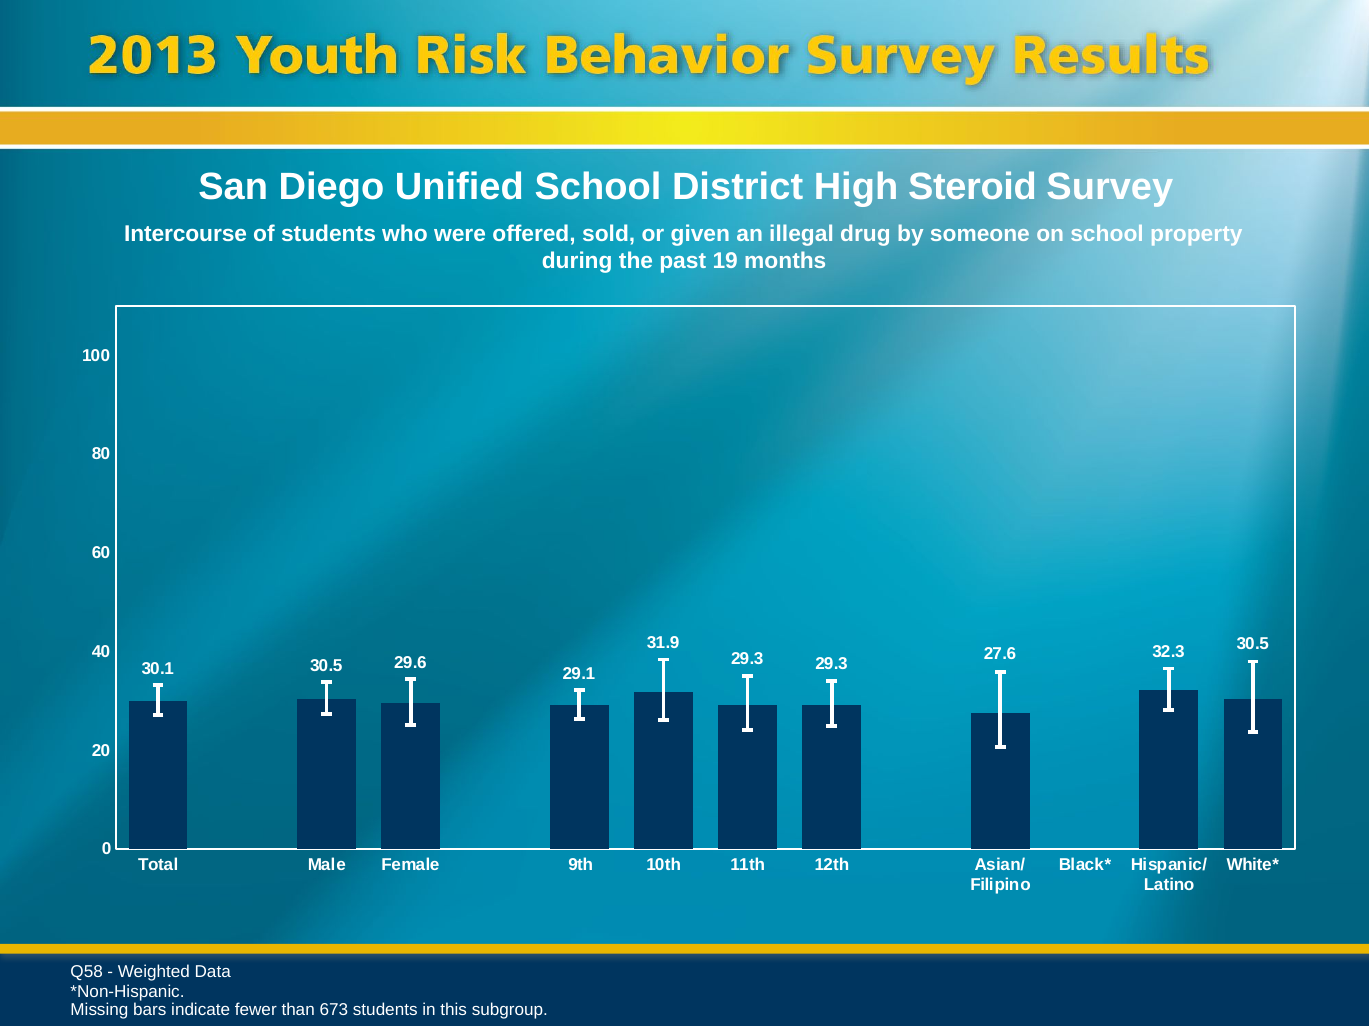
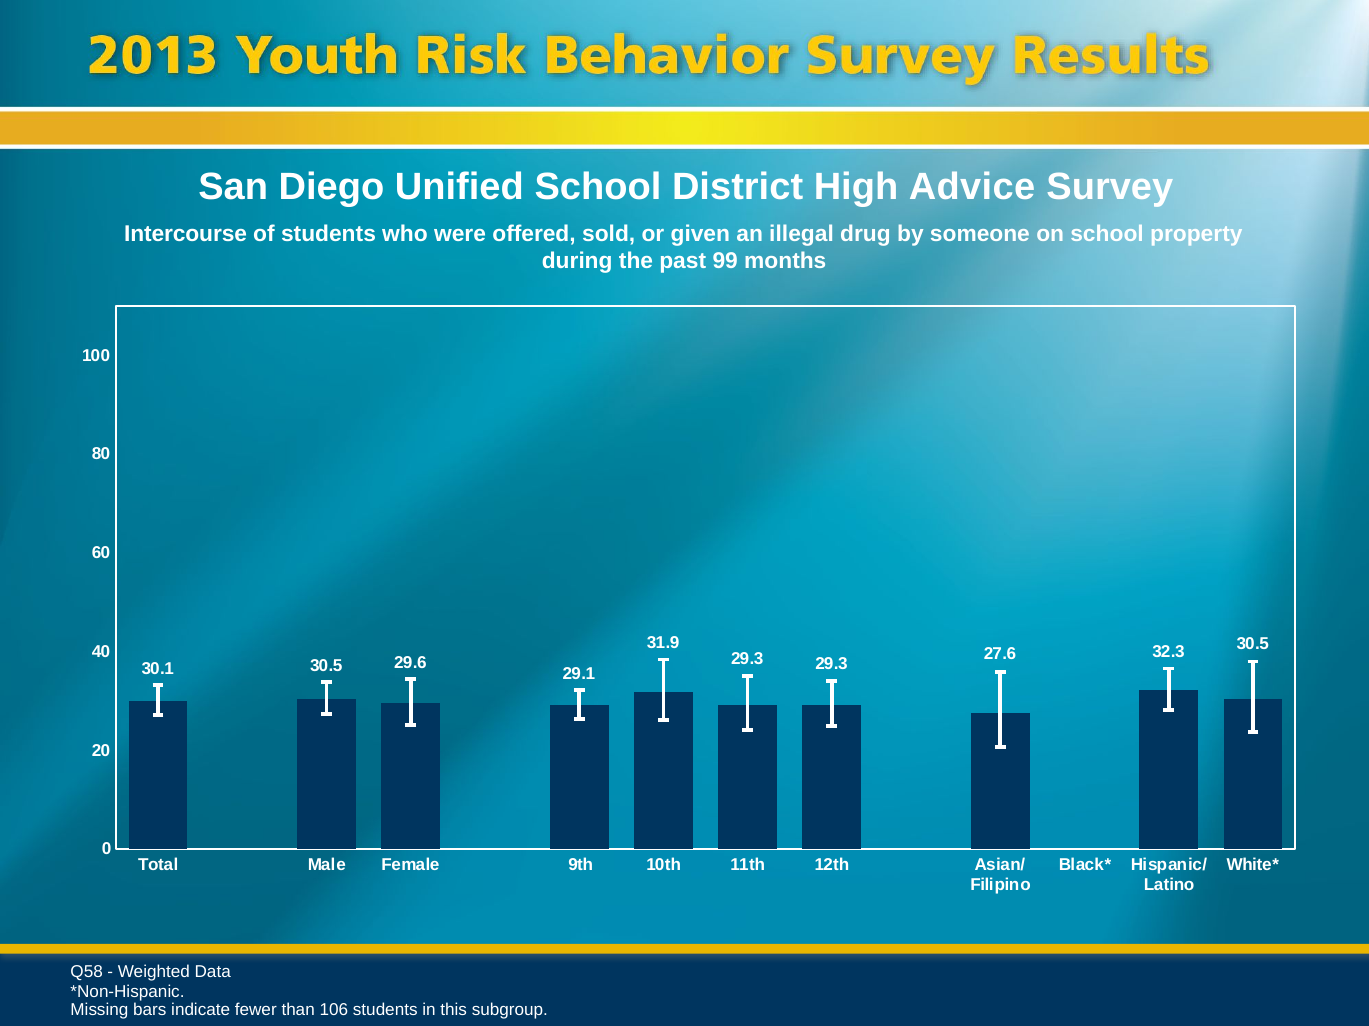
Steroid: Steroid -> Advice
19: 19 -> 99
673: 673 -> 106
